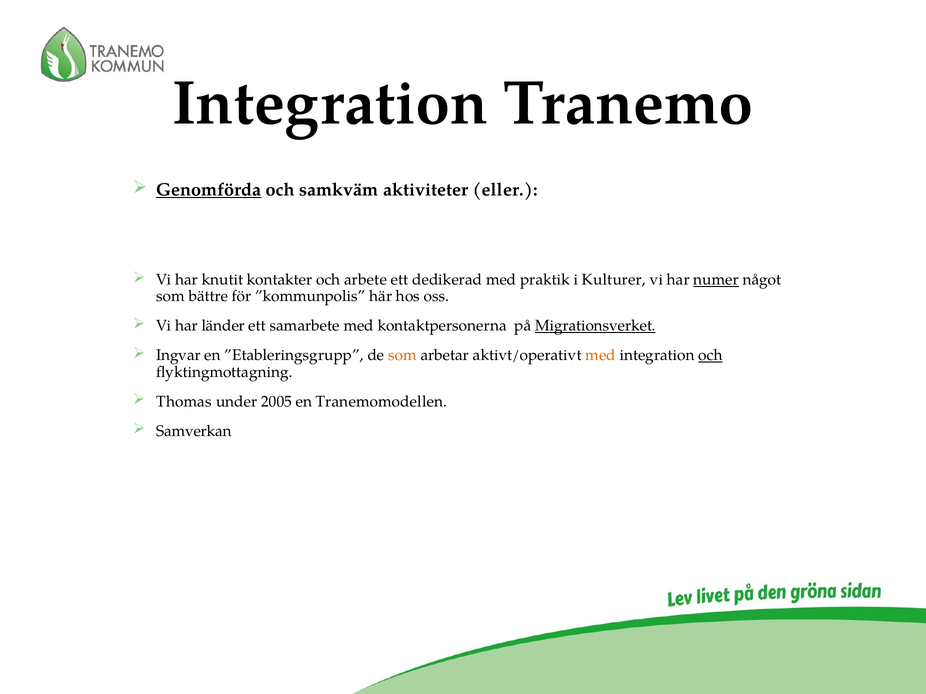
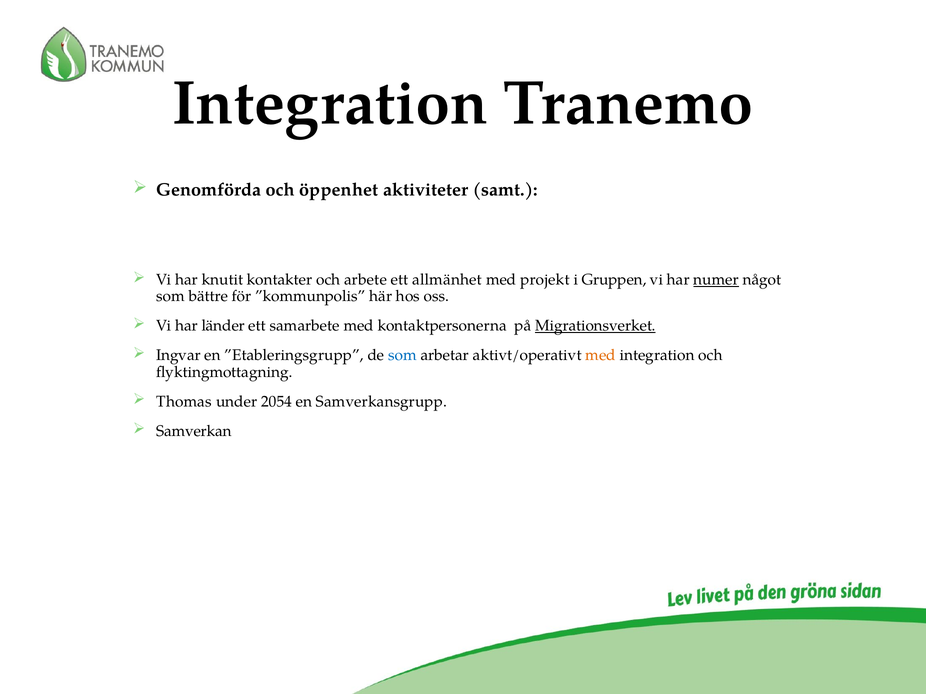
Genomförda underline: present -> none
samkväm: samkväm -> öppenhet
eller: eller -> samt
dedikerad: dedikerad -> allmänhet
praktik: praktik -> projekt
Kulturer: Kulturer -> Gruppen
som at (402, 356) colour: orange -> blue
och at (711, 356) underline: present -> none
2005: 2005 -> 2054
Tranemomodellen: Tranemomodellen -> Samverkansgrupp
